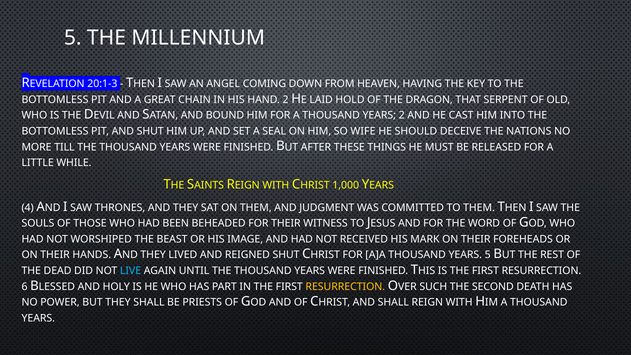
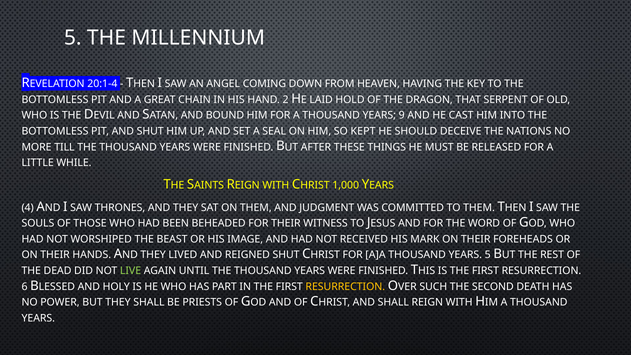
20:1-3: 20:1-3 -> 20:1-4
YEARS 2: 2 -> 9
WIFE: WIFE -> KEPT
LIVE colour: light blue -> light green
